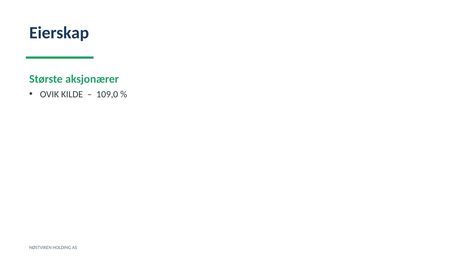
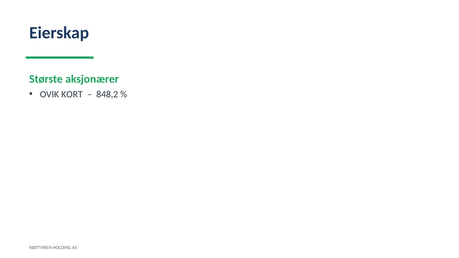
KILDE: KILDE -> KORT
109,0: 109,0 -> 848,2
